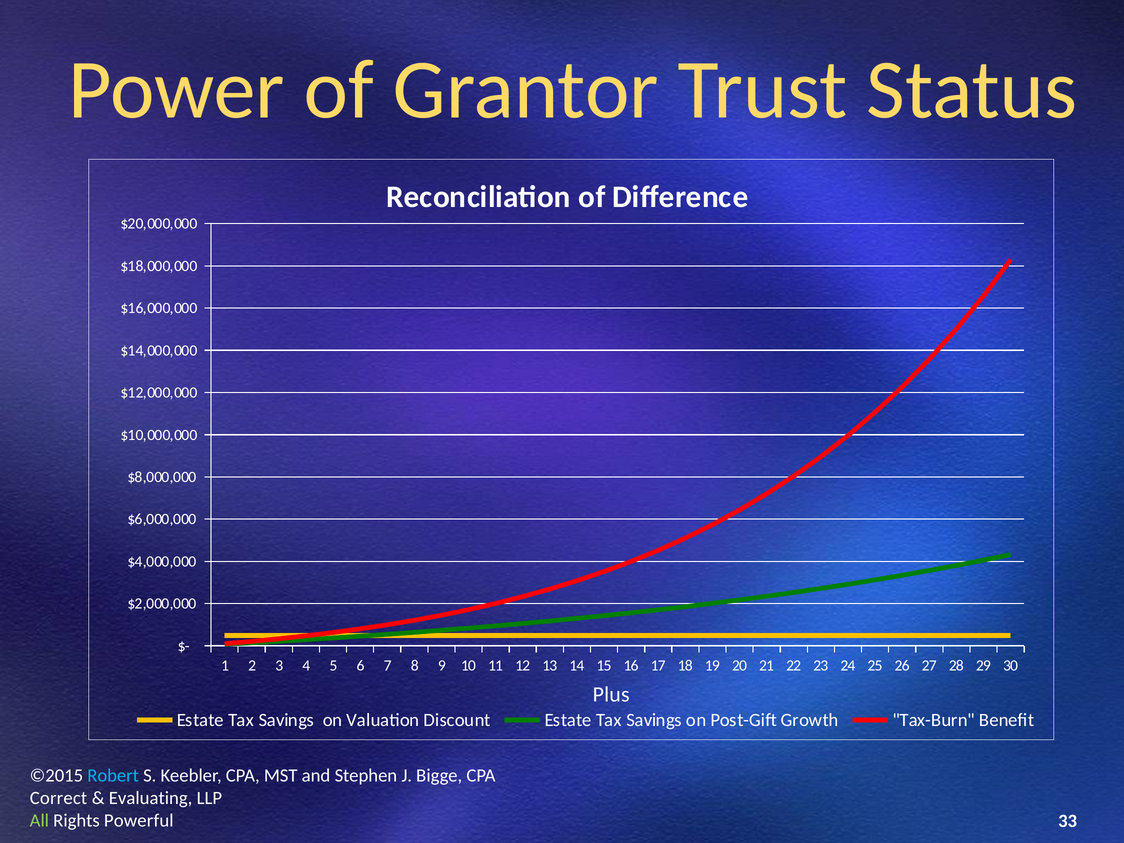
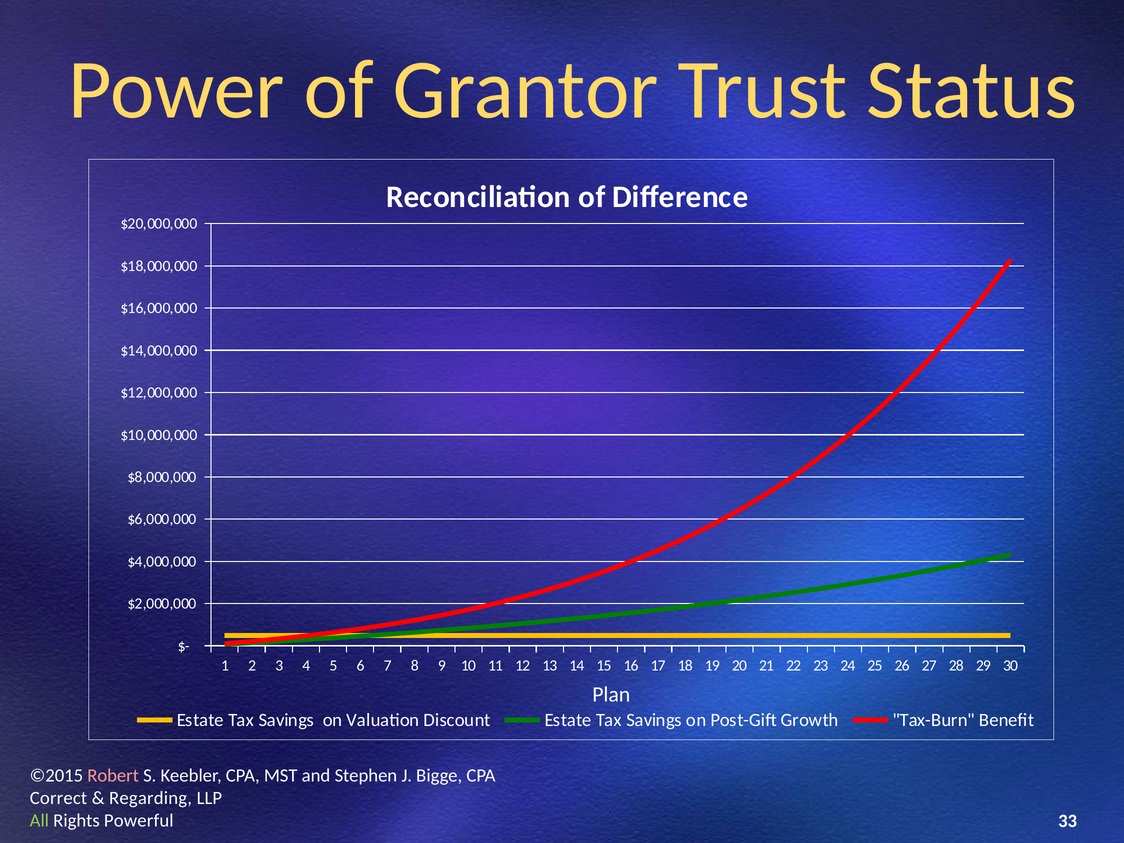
Plus: Plus -> Plan
Robert colour: light blue -> pink
Evaluating: Evaluating -> Regarding
